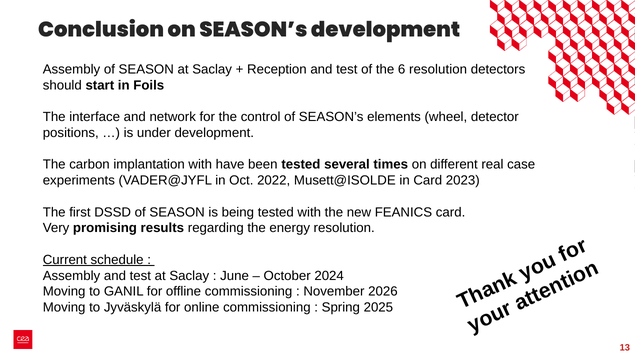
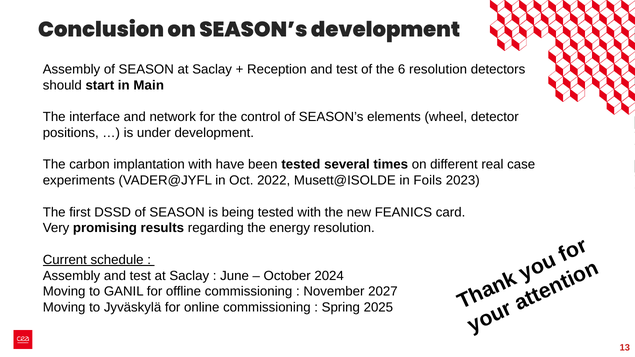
Foils: Foils -> Main
in Card: Card -> Foils
2026: 2026 -> 2027
